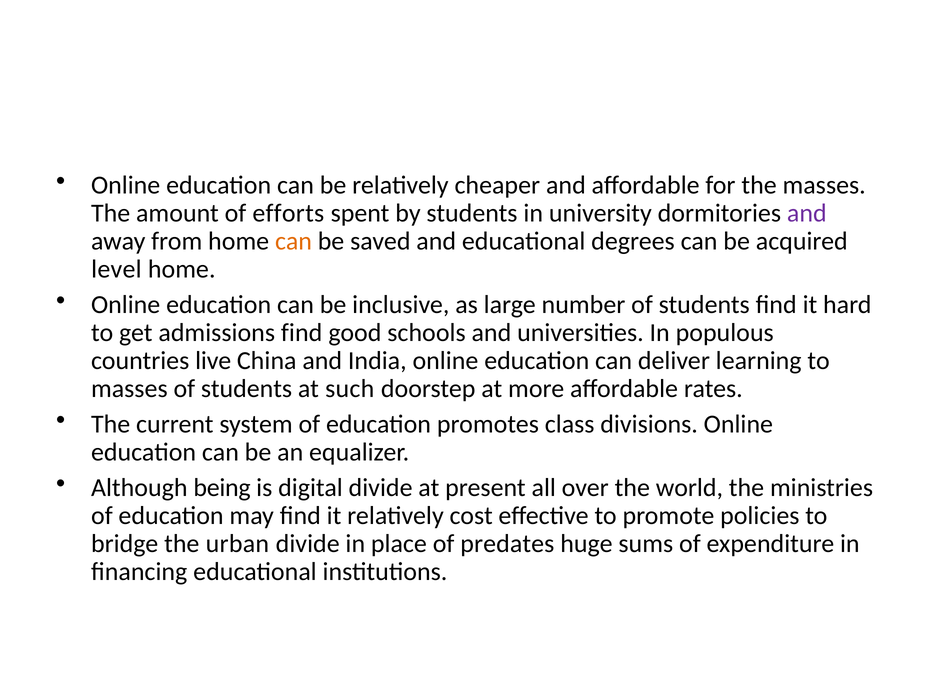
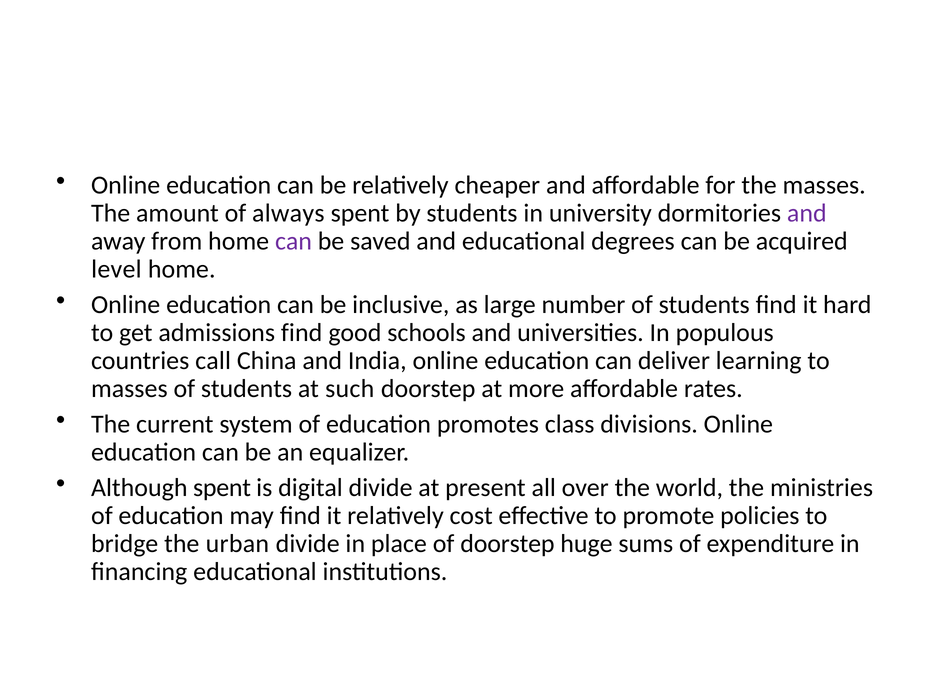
efforts: efforts -> always
can at (293, 242) colour: orange -> purple
live: live -> call
Although being: being -> spent
of predates: predates -> doorstep
